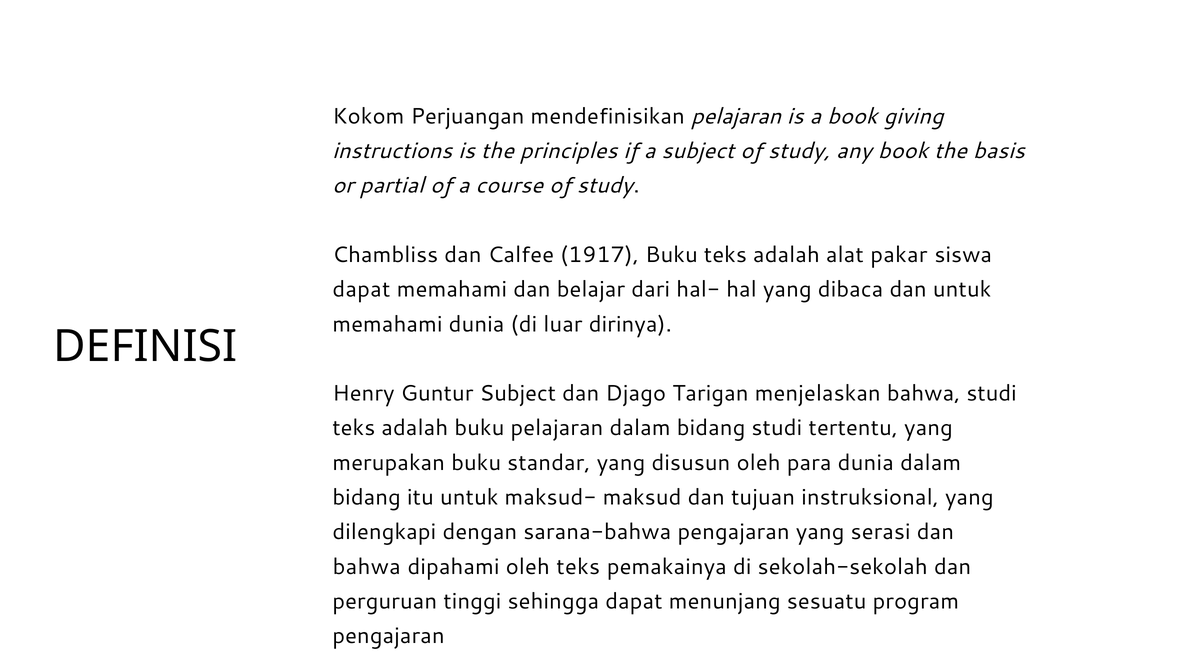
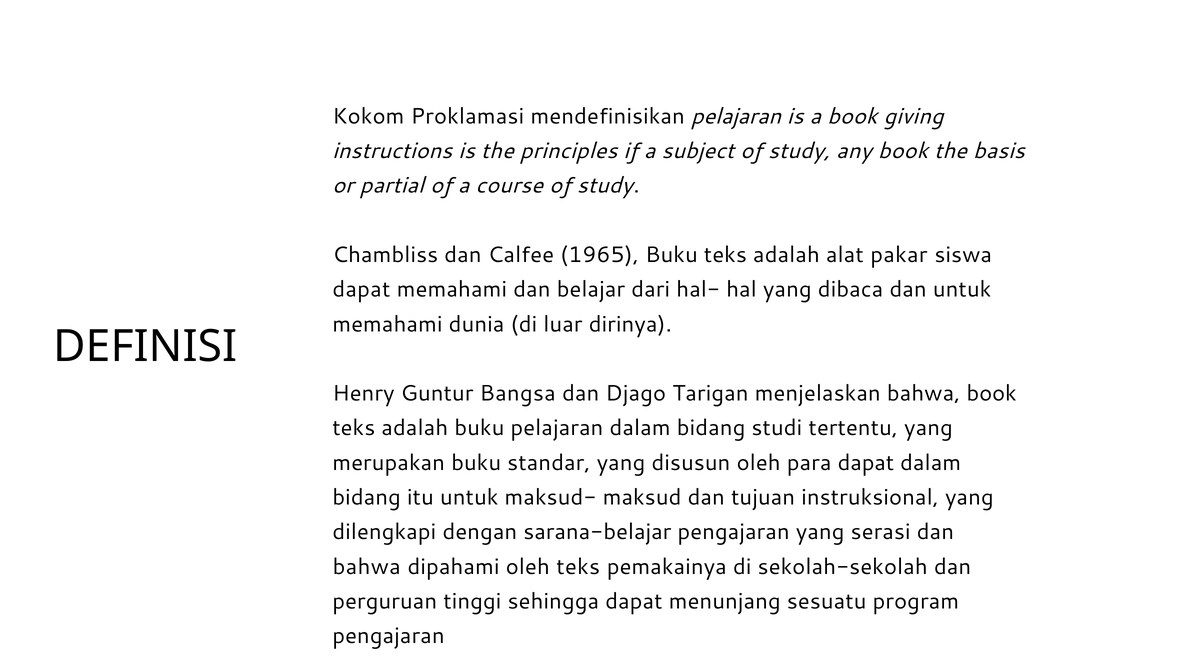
Perjuangan: Perjuangan -> Proklamasi
1917: 1917 -> 1965
Guntur Subject: Subject -> Bangsa
bahwa studi: studi -> book
para dunia: dunia -> dapat
sarana-bahwa: sarana-bahwa -> sarana-belajar
